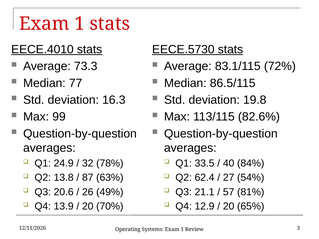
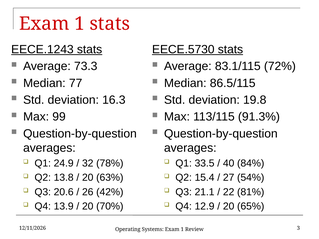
EECE.4010: EECE.4010 -> EECE.1243
82.6%: 82.6% -> 91.3%
87 at (88, 178): 87 -> 20
62.4: 62.4 -> 15.4
49%: 49% -> 42%
57: 57 -> 22
